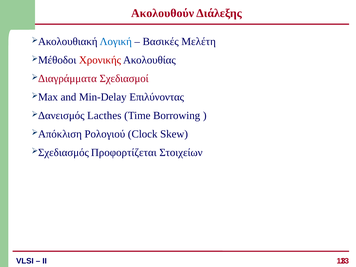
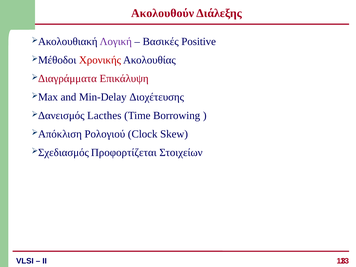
Λογική colour: blue -> purple
Μελέτη: Μελέτη -> Positive
Σχεδιασμοί: Σχεδιασμοί -> Επικάλυψη
Επιλύνοντας: Επιλύνοντας -> Διοχέτευσης
